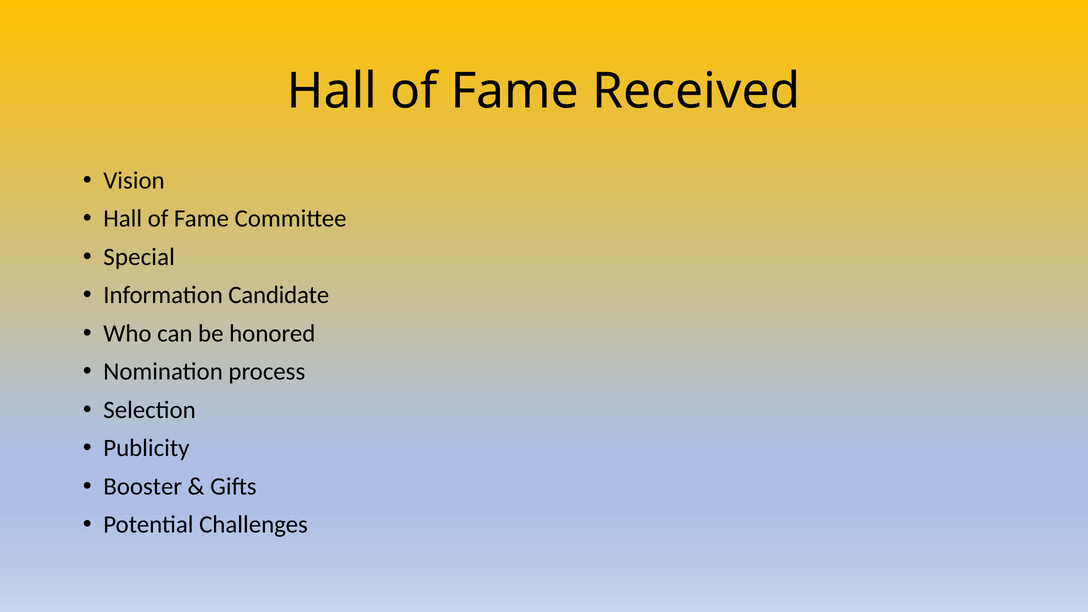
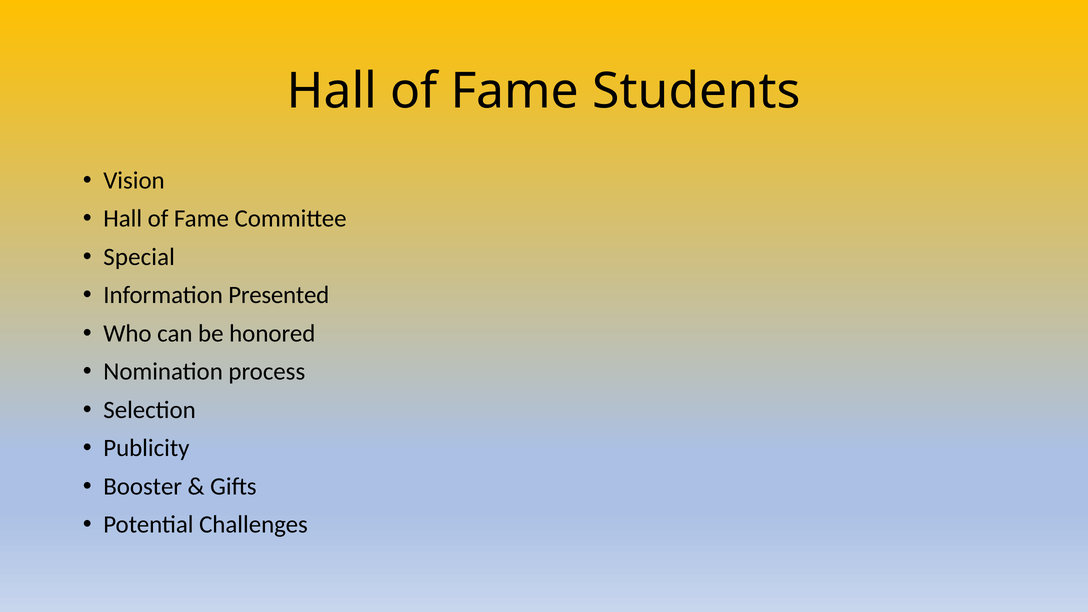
Received: Received -> Students
Candidate: Candidate -> Presented
